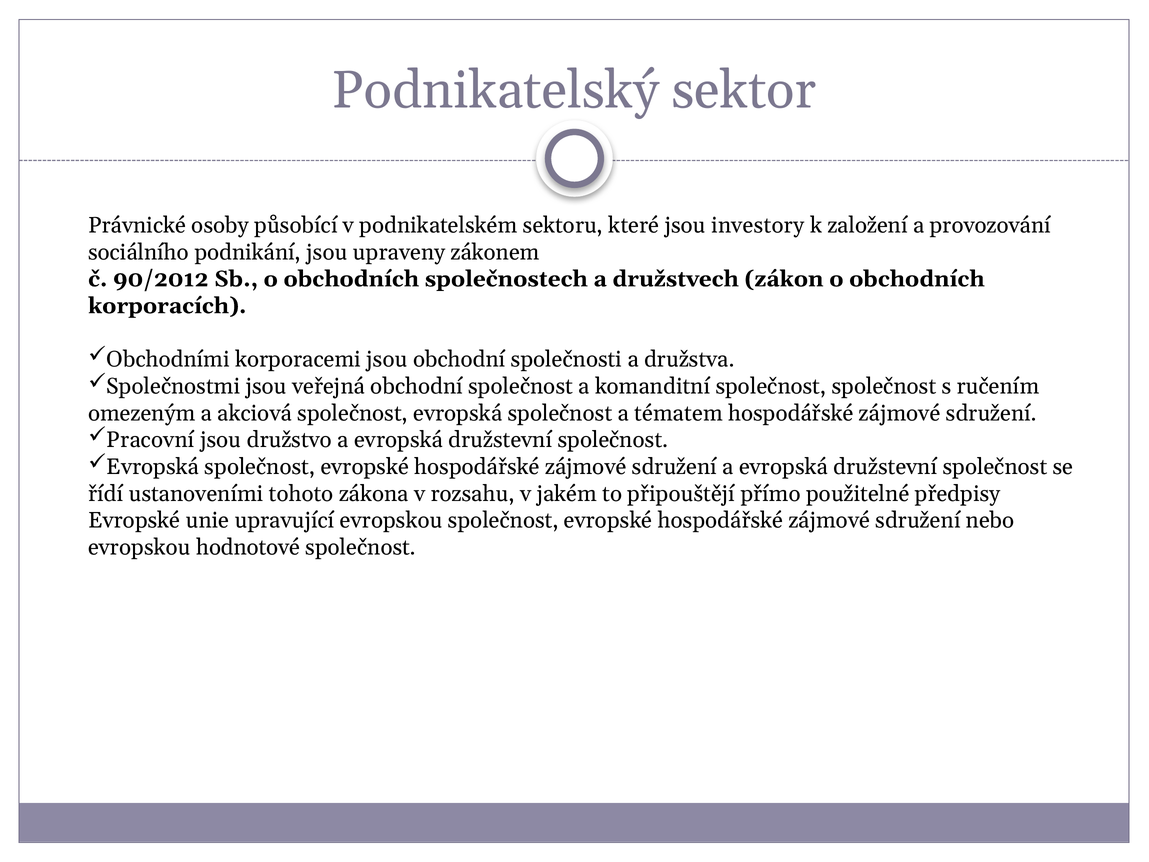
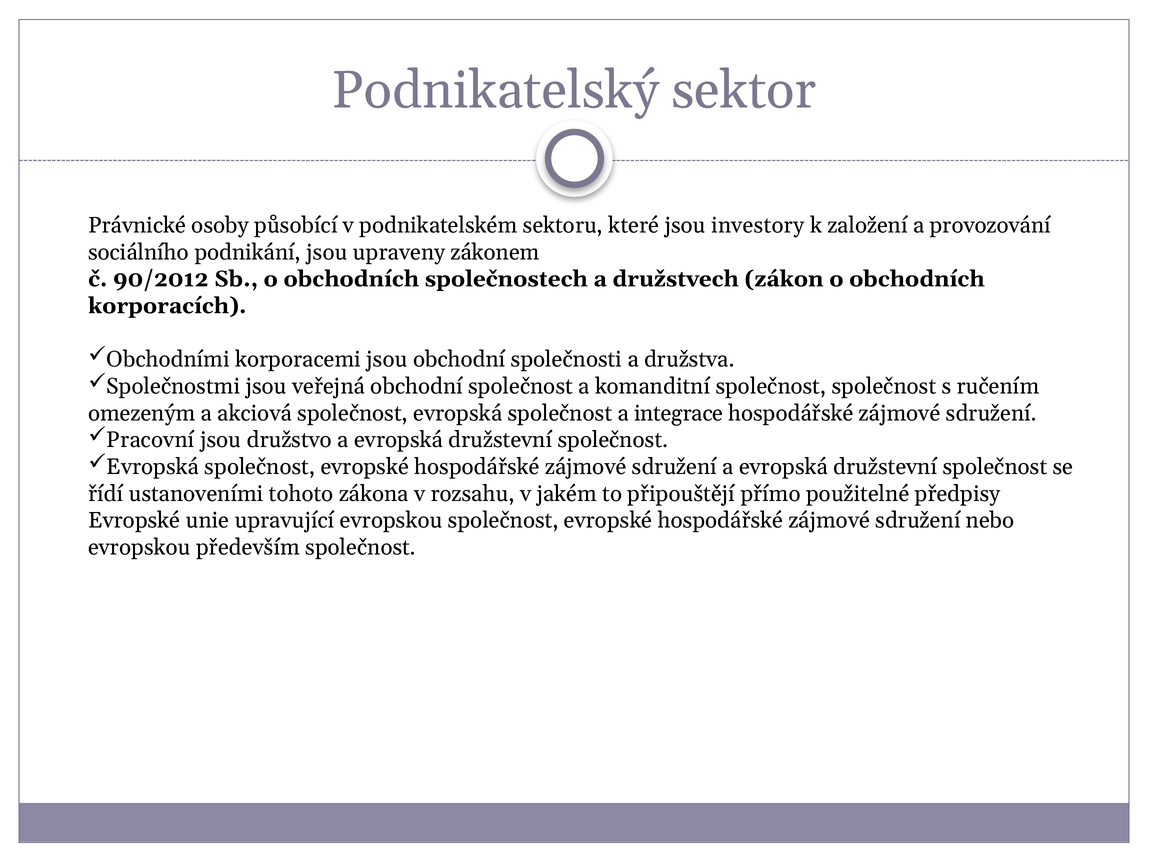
tématem: tématem -> integrace
hodnotové: hodnotové -> především
